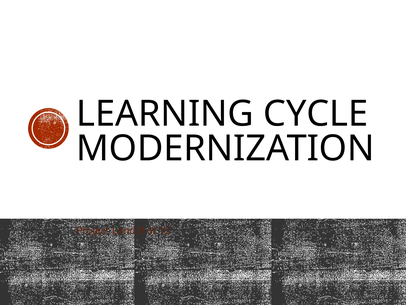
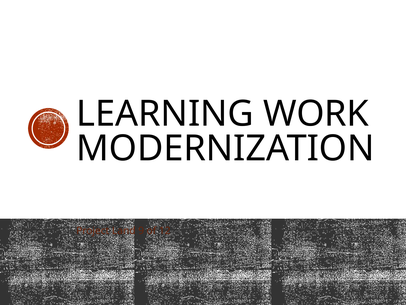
CYCLE: CYCLE -> WORK
